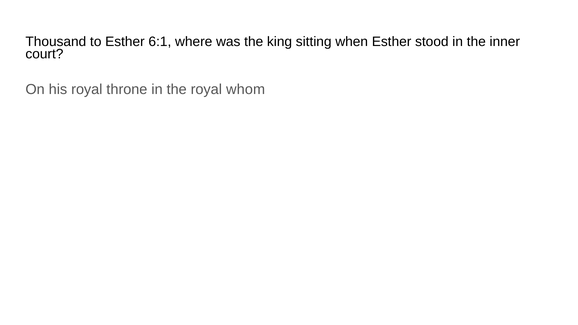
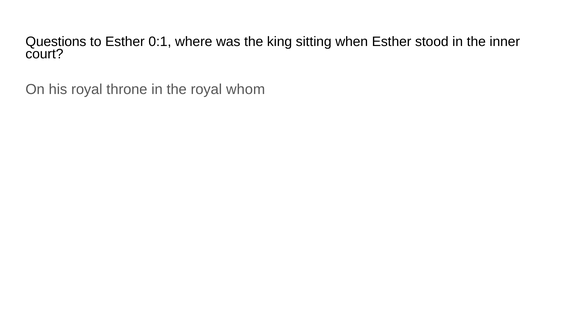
Thousand: Thousand -> Questions
6:1: 6:1 -> 0:1
